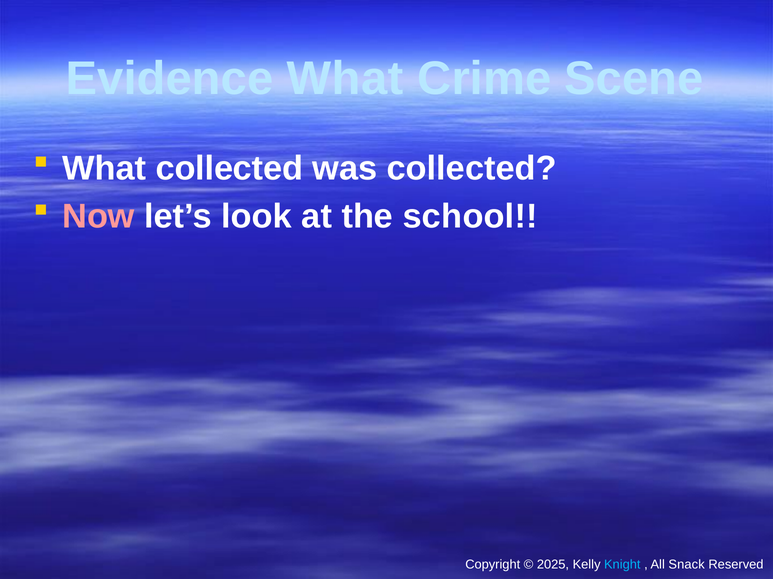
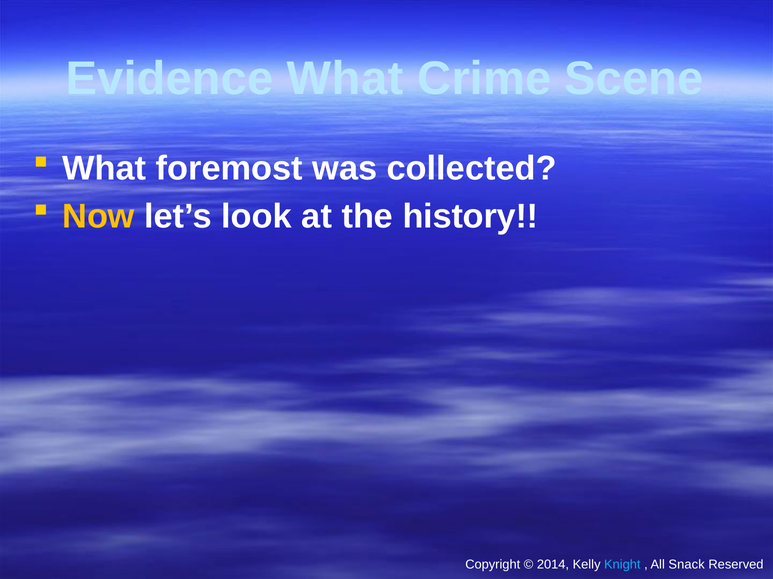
What collected: collected -> foremost
Now colour: pink -> yellow
school: school -> history
2025: 2025 -> 2014
